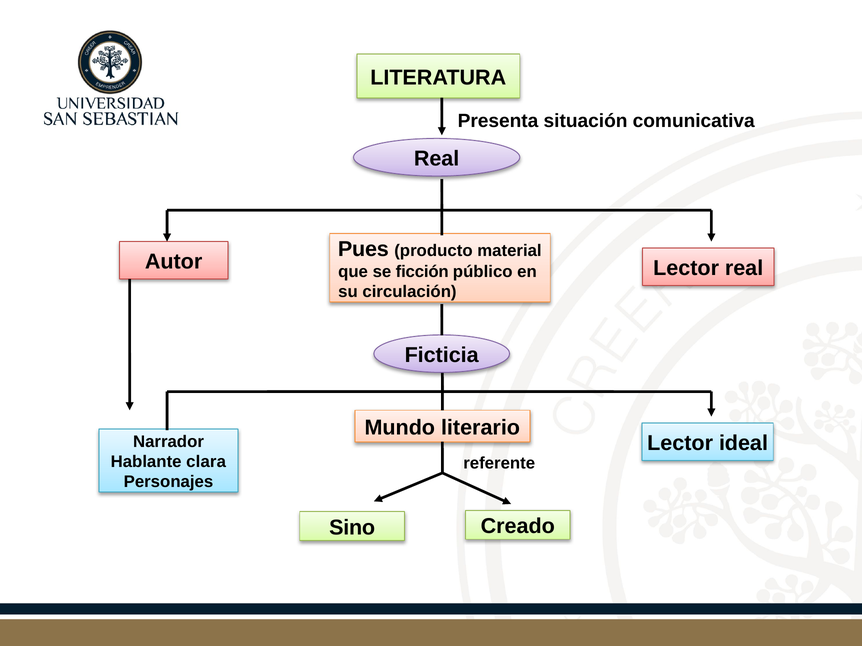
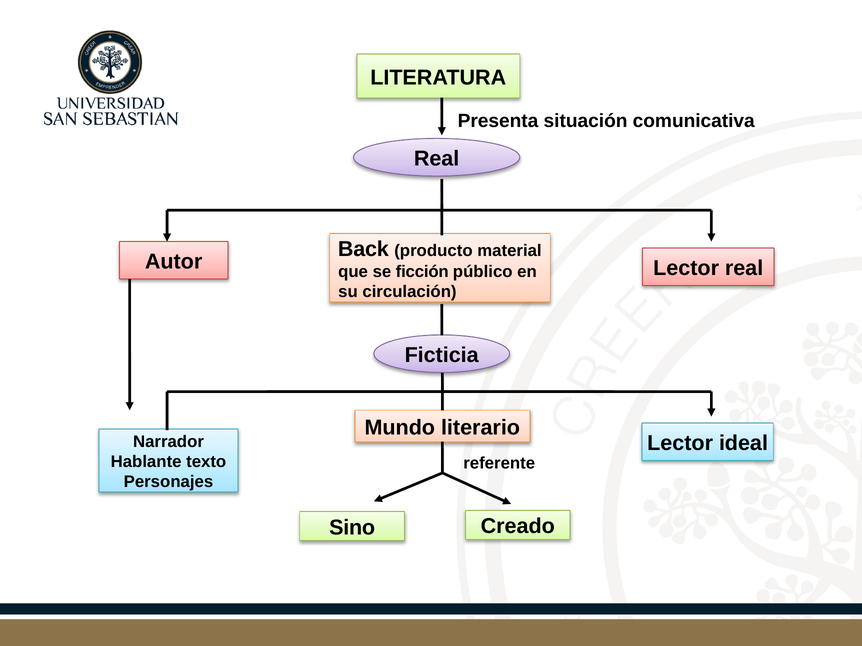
Pues: Pues -> Back
clara: clara -> texto
